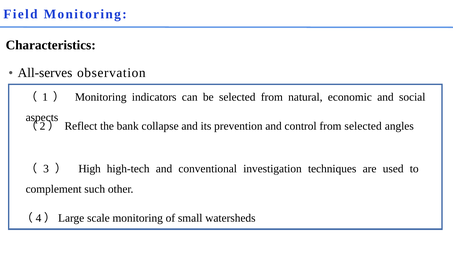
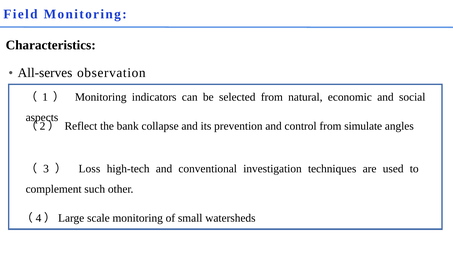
from selected: selected -> simulate
High: High -> Loss
